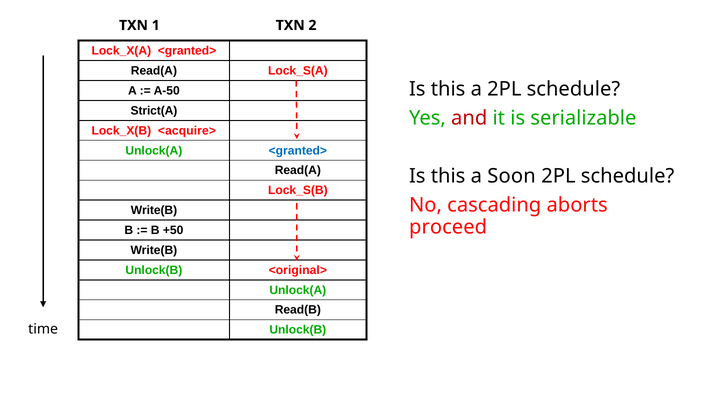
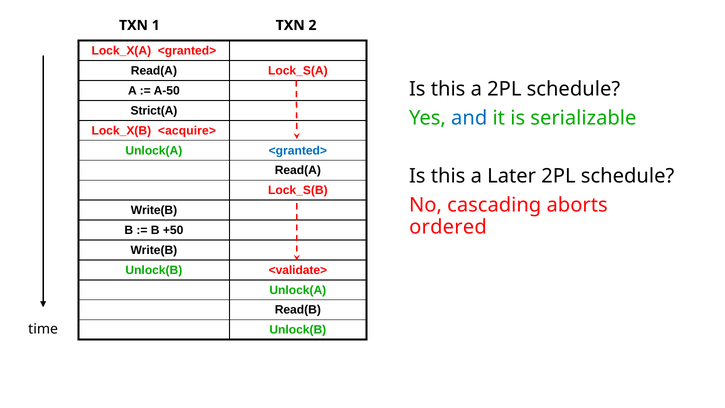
and colour: red -> blue
Soon: Soon -> Later
proceed: proceed -> ordered
<original>: <original> -> <validate>
